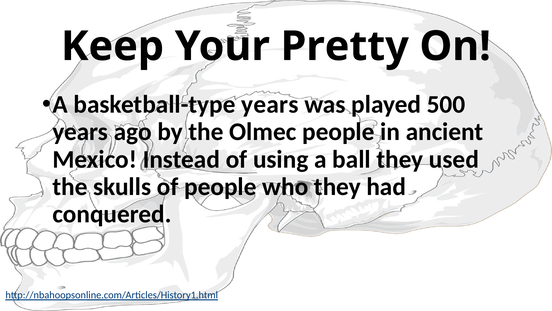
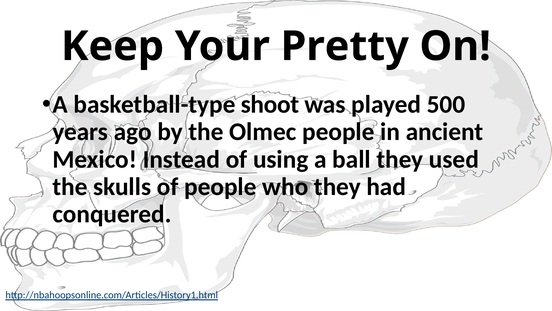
basketball-type years: years -> shoot
